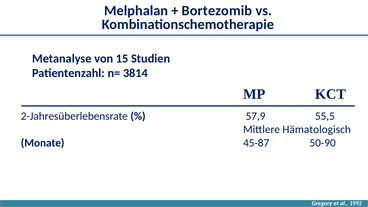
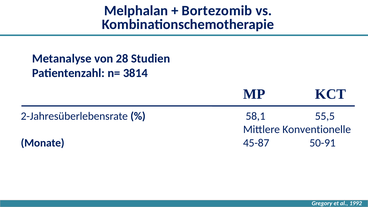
15: 15 -> 28
57,9: 57,9 -> 58,1
Hämatologisch: Hämatologisch -> Konventionelle
50-90: 50-90 -> 50-91
